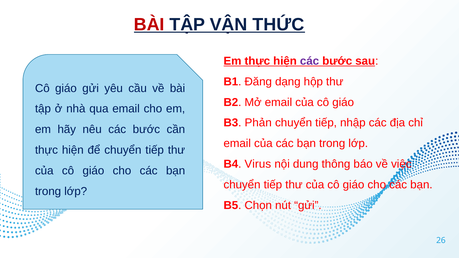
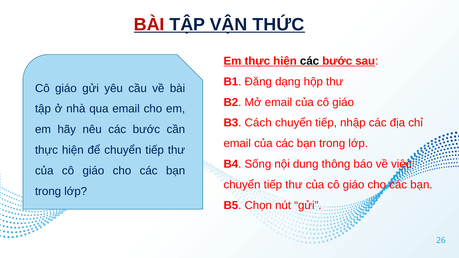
các at (310, 61) colour: purple -> black
Phản: Phản -> Cách
Virus: Virus -> Sống
